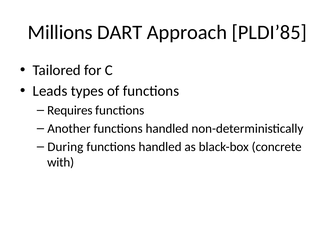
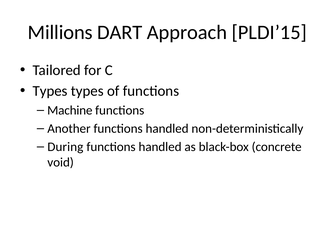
PLDI’85: PLDI’85 -> PLDI’15
Leads at (50, 91): Leads -> Types
Requires: Requires -> Machine
with: with -> void
